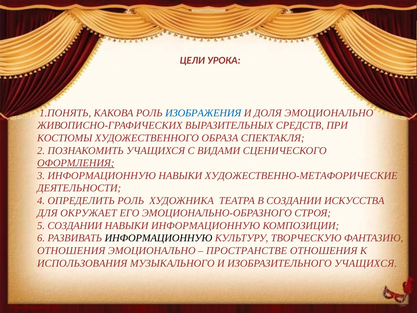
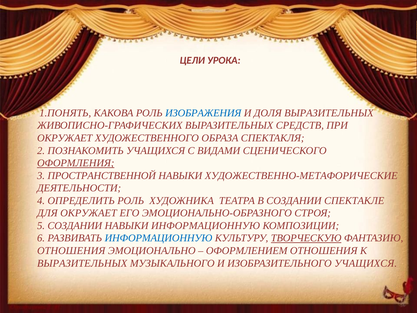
ДОЛЯ ЭМОЦИОНАЛЬНО: ЭМОЦИОНАЛЬНО -> ВЫРАЗИТЕЛЬНЫХ
КОСТЮМЫ at (65, 138): КОСТЮМЫ -> ОКРУЖАЕТ
3 ИНФОРМАЦИОННУЮ: ИНФОРМАЦИОННУЮ -> ПРОСТРАНСТВЕННОЙ
ИСКУССТВА: ИСКУССТВА -> СПЕКТАКЛЕ
ИНФОРМАЦИОННУЮ at (158, 238) colour: black -> blue
ТВОРЧЕСКУЮ underline: none -> present
ПРОСТРАНСТВЕ: ПРОСТРАНСТВЕ -> ОФОРМЛЕНИЕМ
ИСПОЛЬЗОВАНИЯ at (82, 263): ИСПОЛЬЗОВАНИЯ -> ВЫРАЗИТЕЛЬНЫХ
